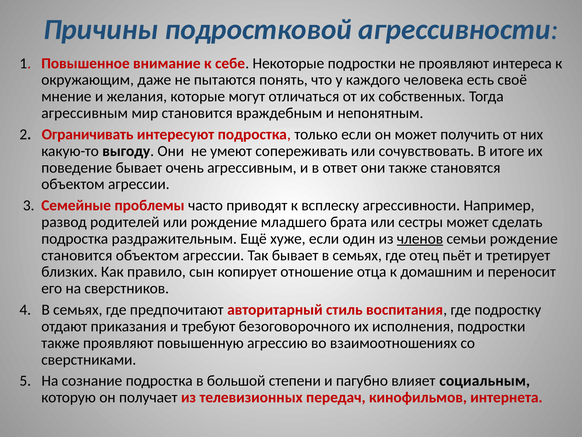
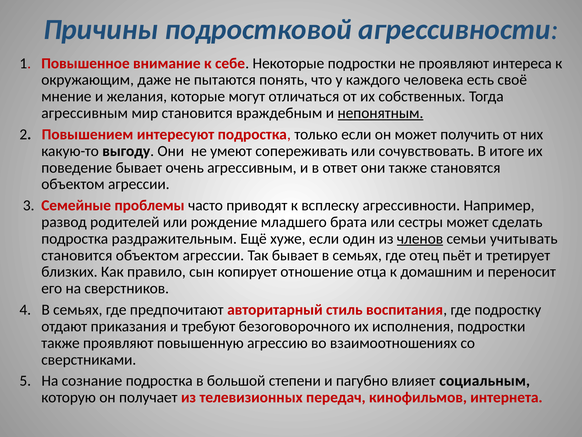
непонятным underline: none -> present
Ограничивать: Ограничивать -> Повышением
семьи рождение: рождение -> учитывать
